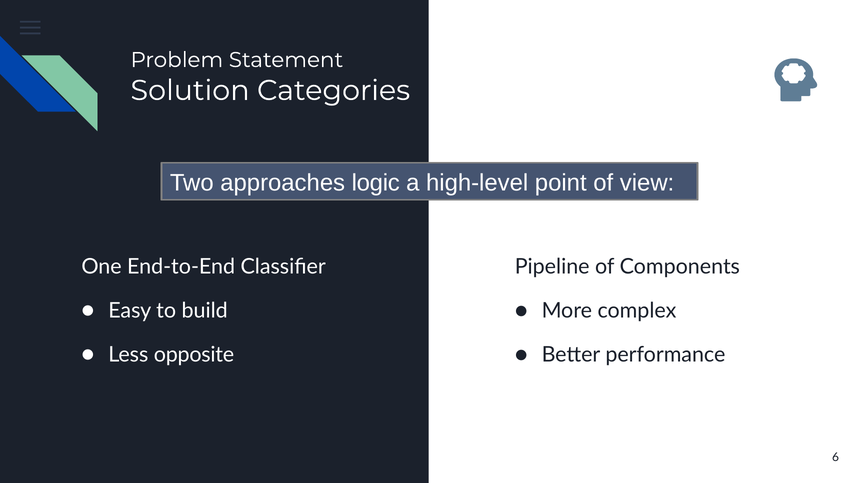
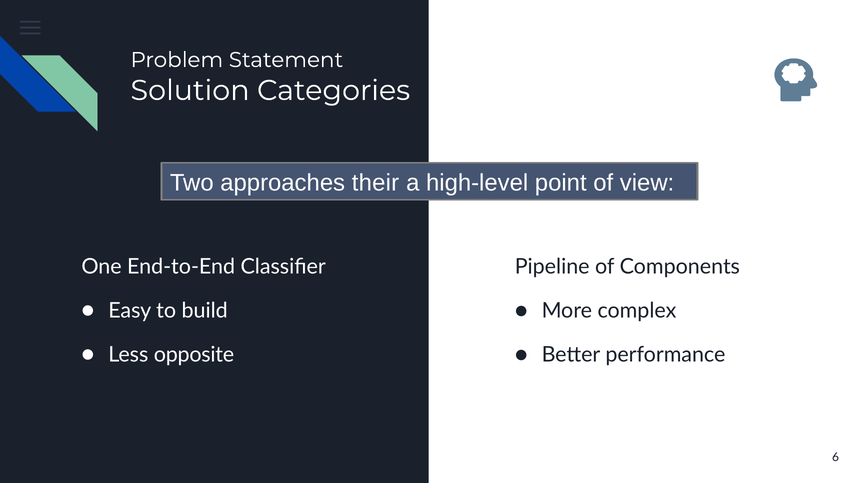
logic: logic -> their
